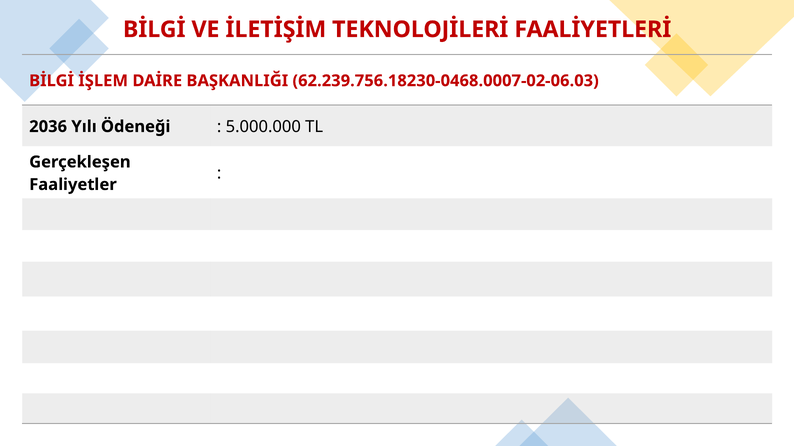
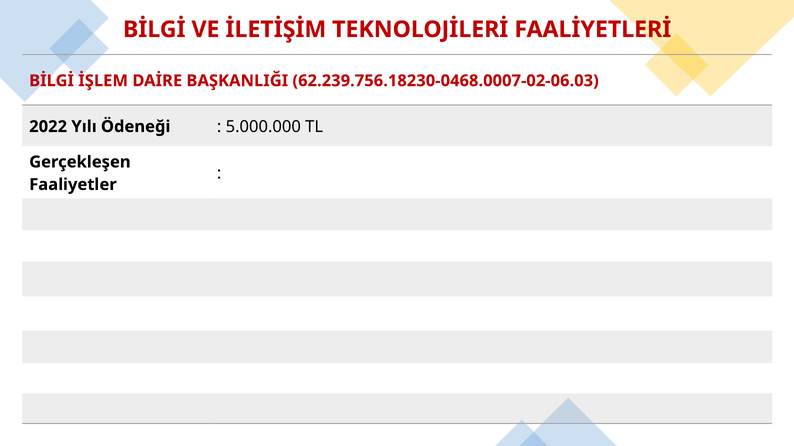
2036: 2036 -> 2022
